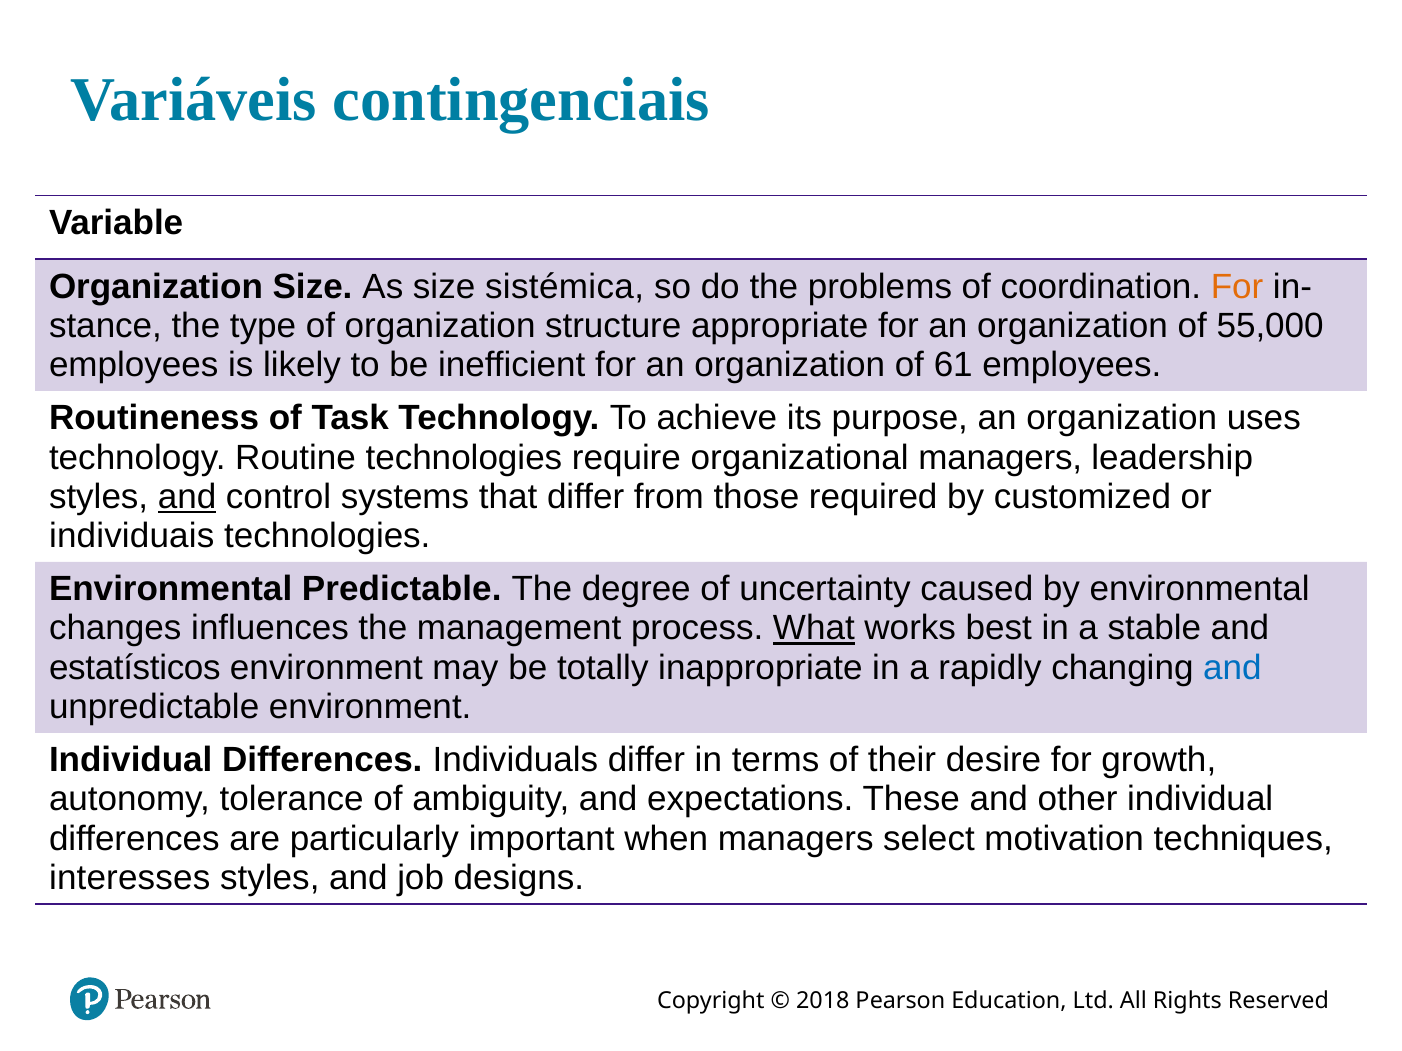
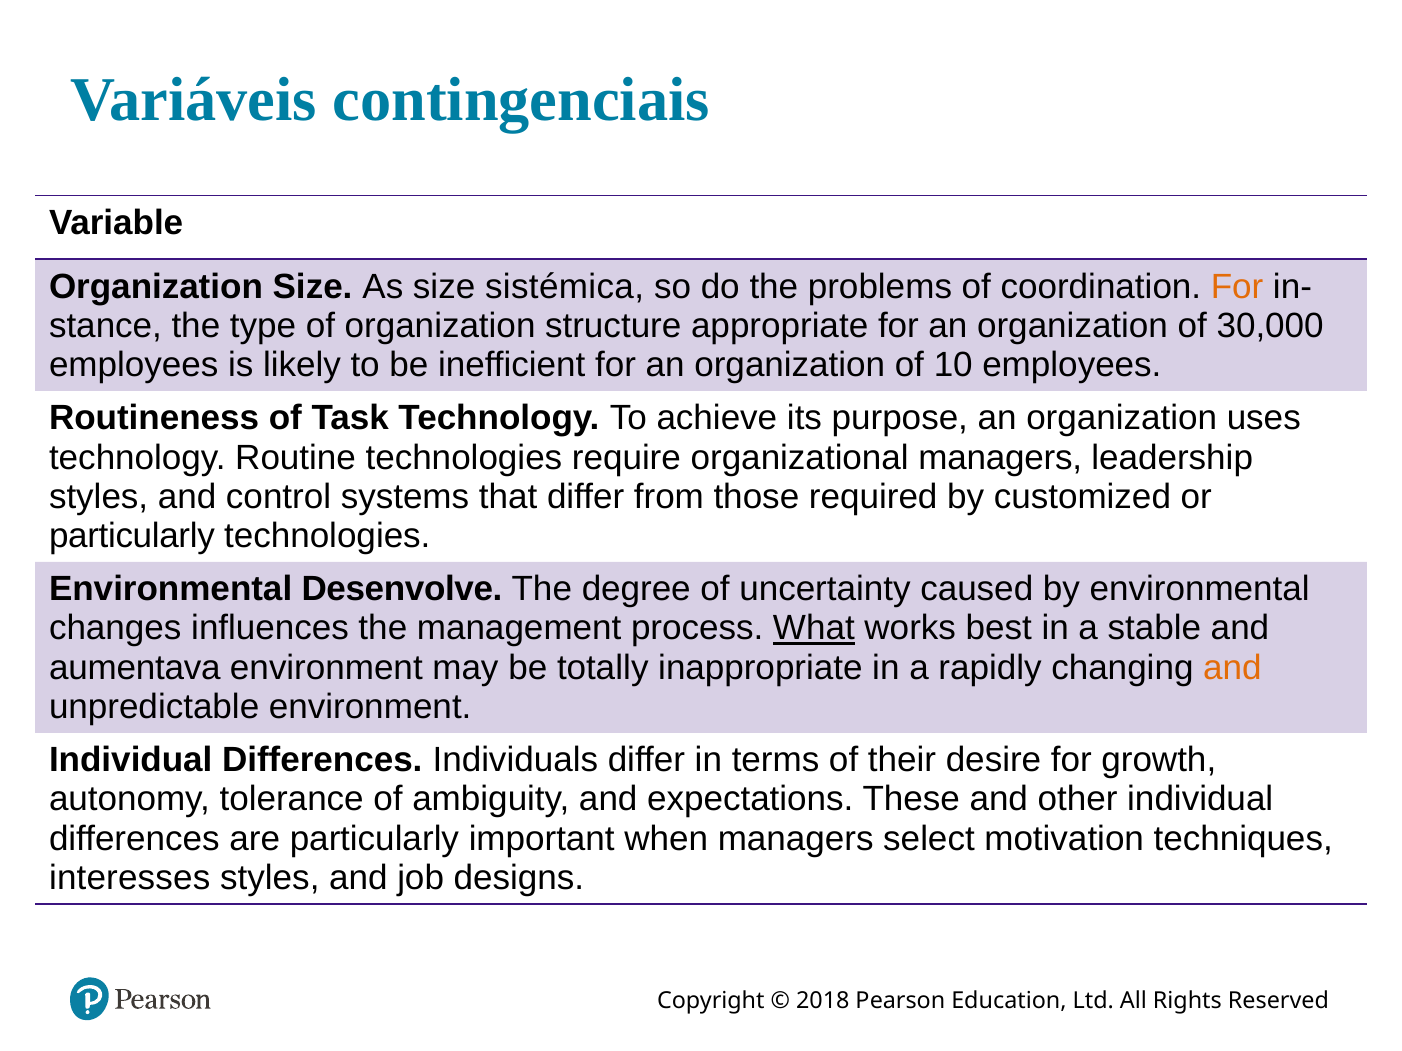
55,000: 55,000 -> 30,000
61: 61 -> 10
and at (187, 497) underline: present -> none
individuais at (132, 536): individuais -> particularly
Predictable: Predictable -> Desenvolve
estatísticos: estatísticos -> aumentava
and at (1232, 668) colour: blue -> orange
